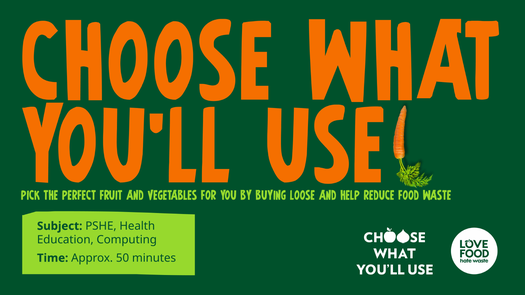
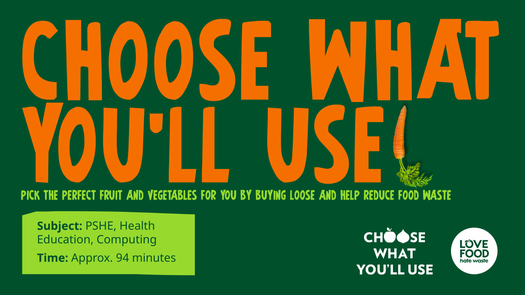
50: 50 -> 94
